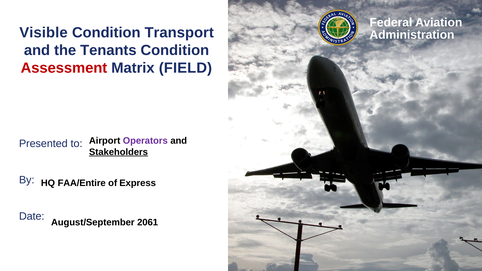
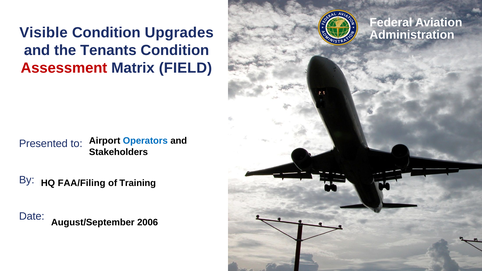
Transport: Transport -> Upgrades
Operators colour: purple -> blue
Stakeholders underline: present -> none
FAA/Entire: FAA/Entire -> FAA/Filing
Express: Express -> Training
2061: 2061 -> 2006
